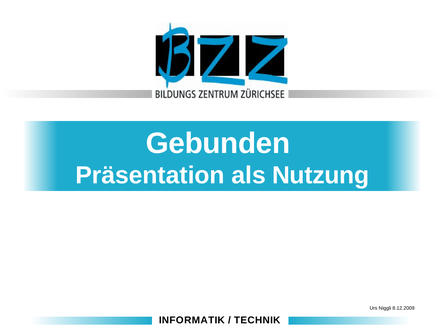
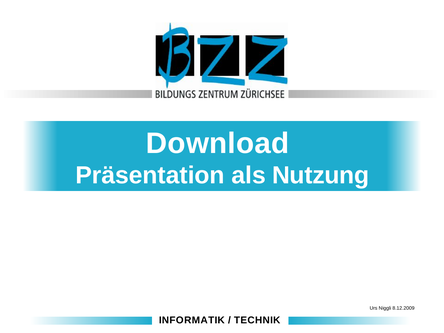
Gebunden: Gebunden -> Download
